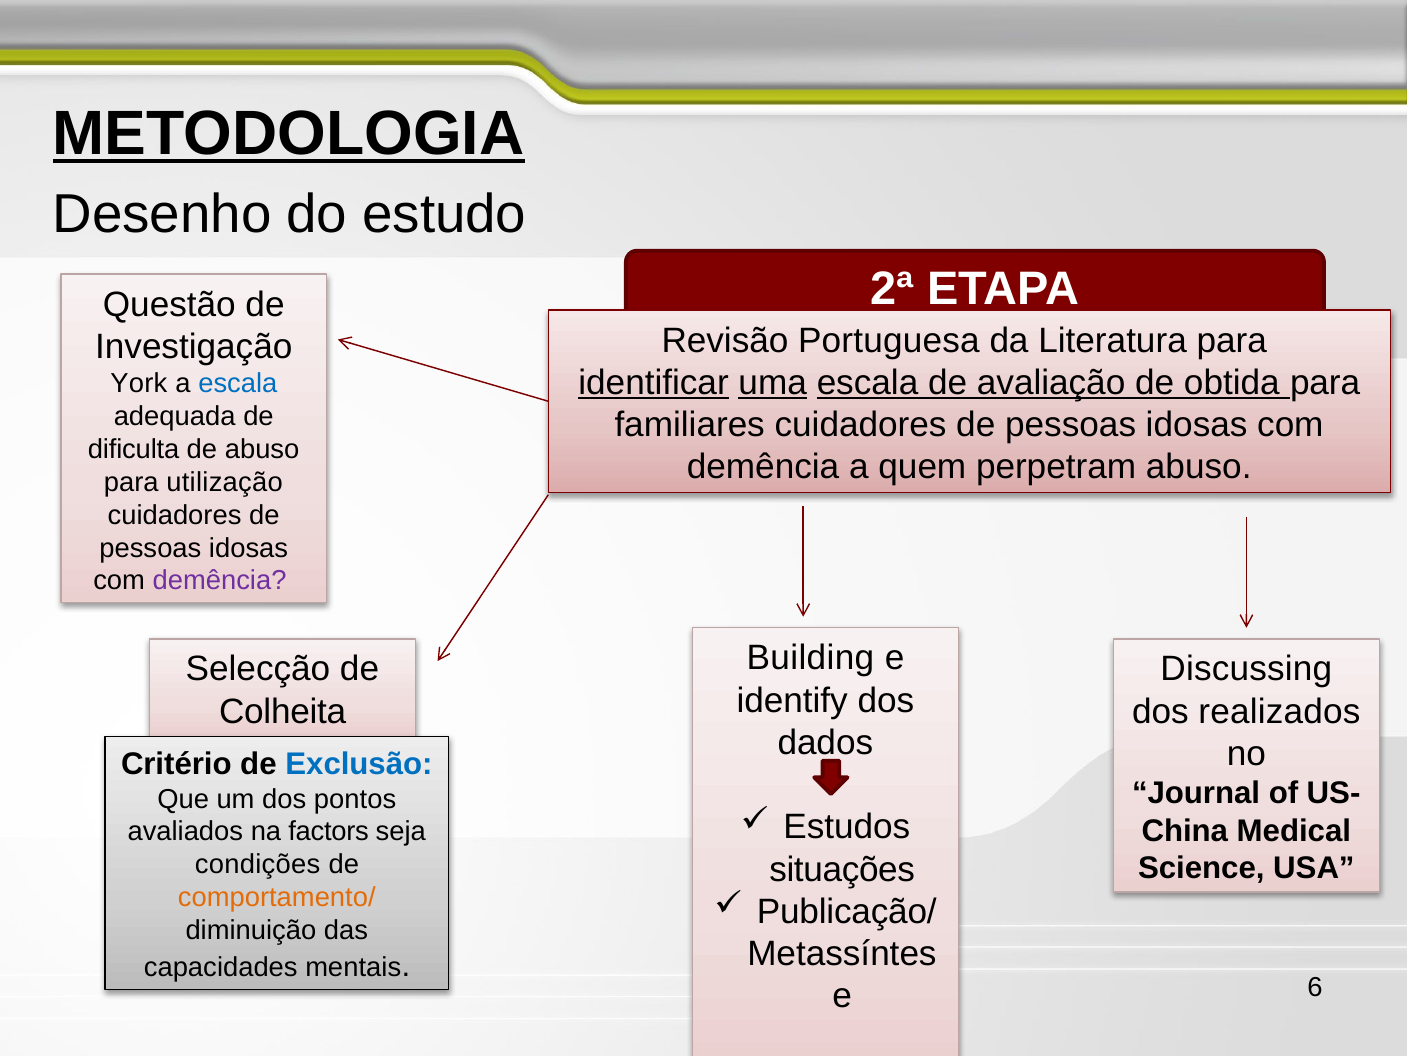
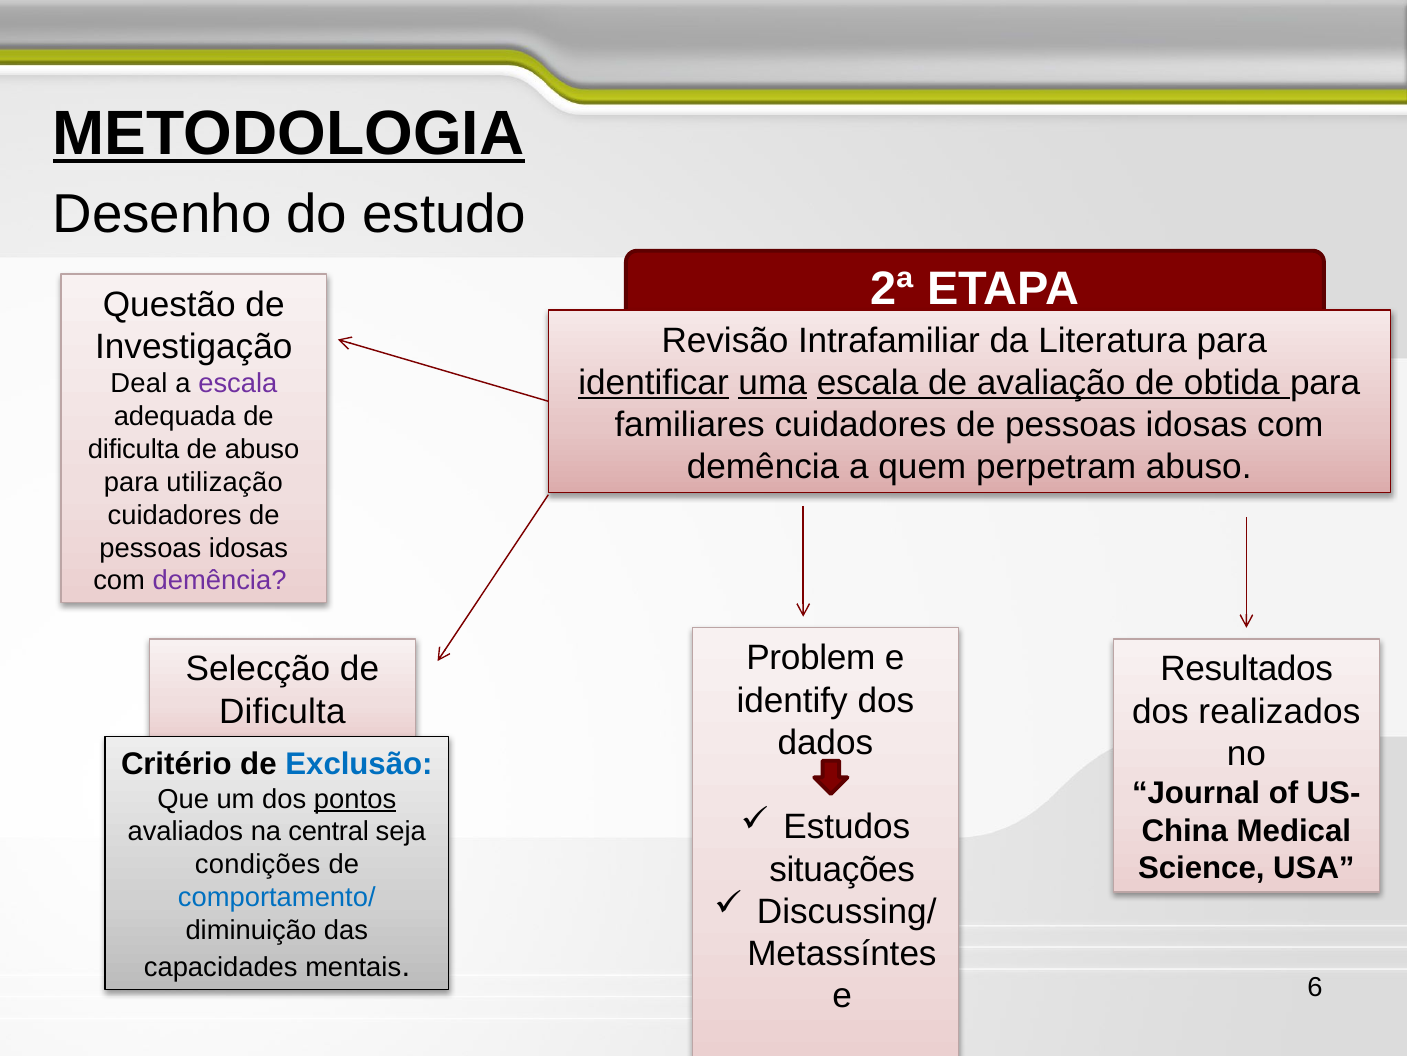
Portuguesa: Portuguesa -> Intrafamiliar
York: York -> Deal
escala at (238, 383) colour: blue -> purple
Building: Building -> Problem
Discussing: Discussing -> Resultados
Colheita at (283, 711): Colheita -> Dificulta
pontos underline: none -> present
factors: factors -> central
comportamento/ colour: orange -> blue
Publicação/: Publicação/ -> Discussing/
